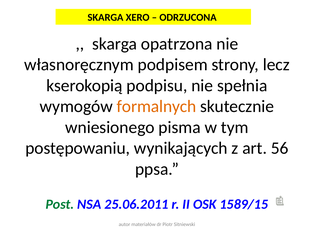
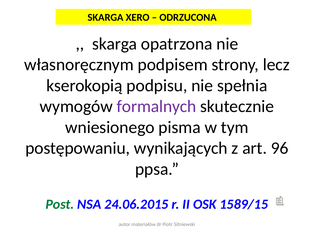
formalnych colour: orange -> purple
56: 56 -> 96
25.06.2011: 25.06.2011 -> 24.06.2015
